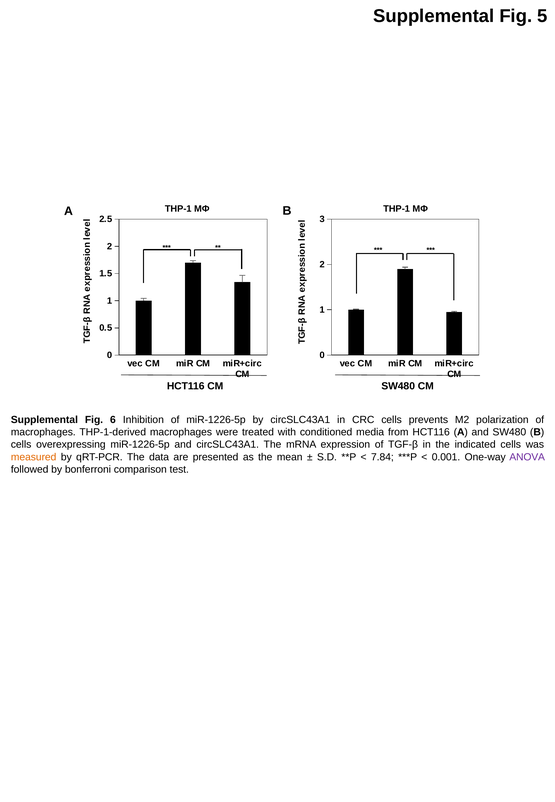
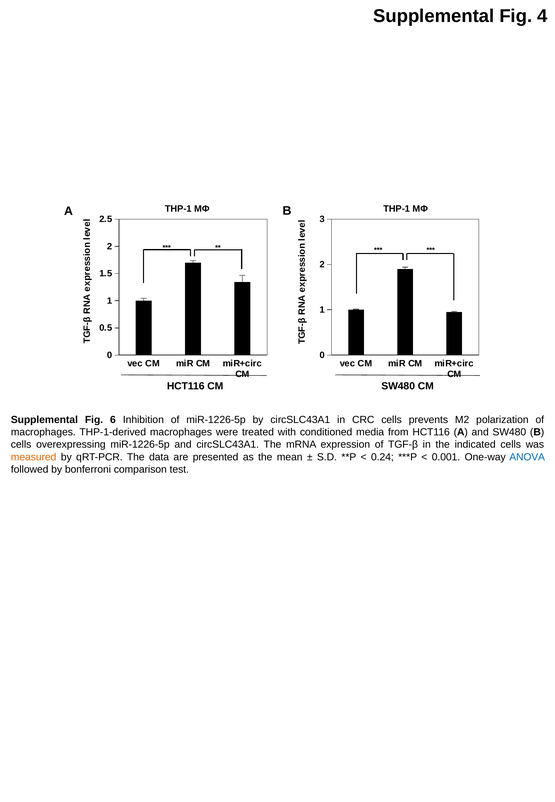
5: 5 -> 4
7.84: 7.84 -> 0.24
ANOVA colour: purple -> blue
